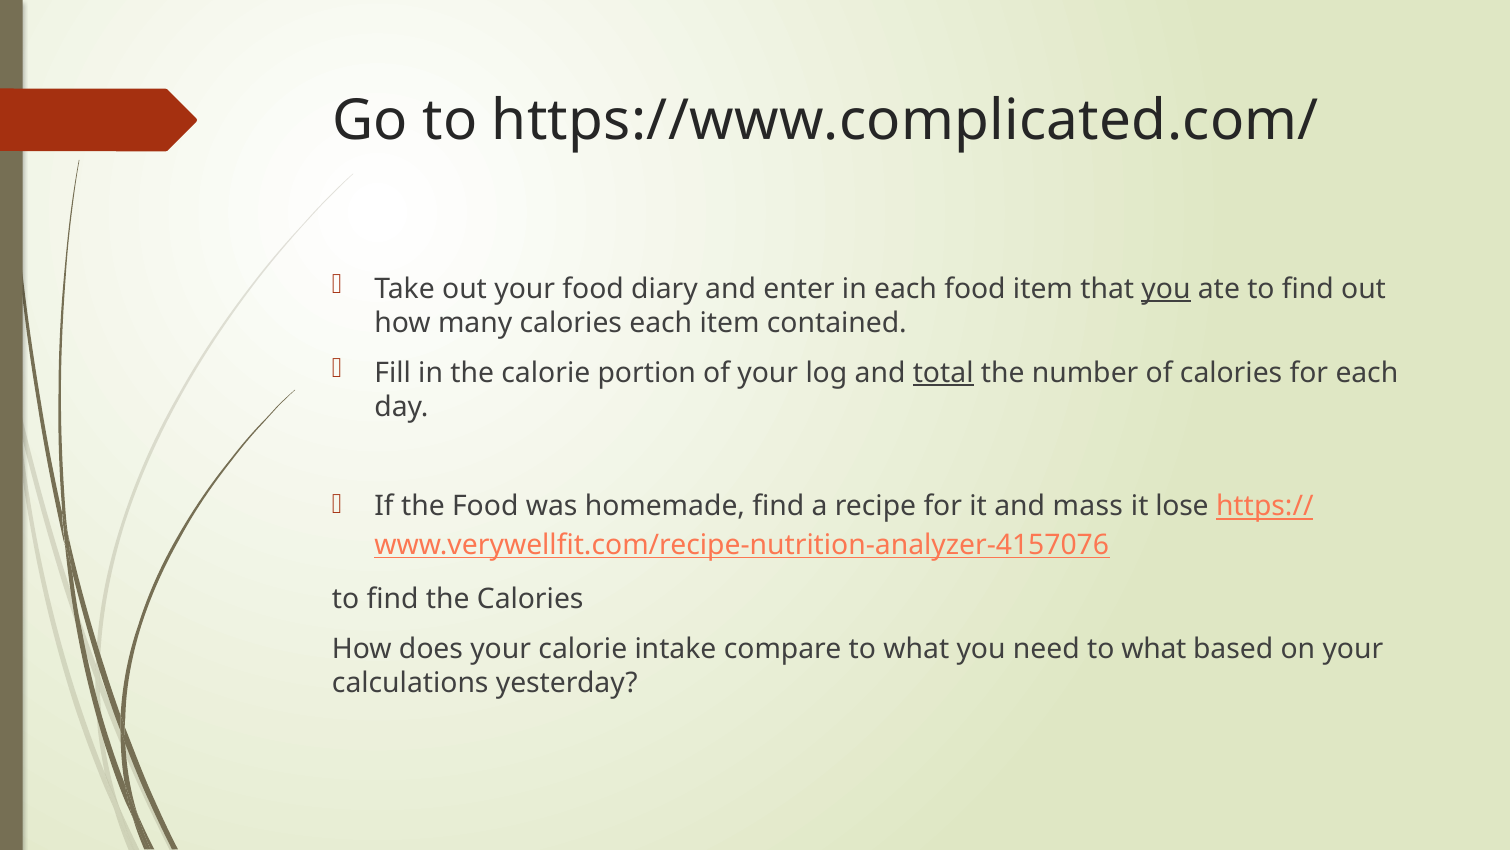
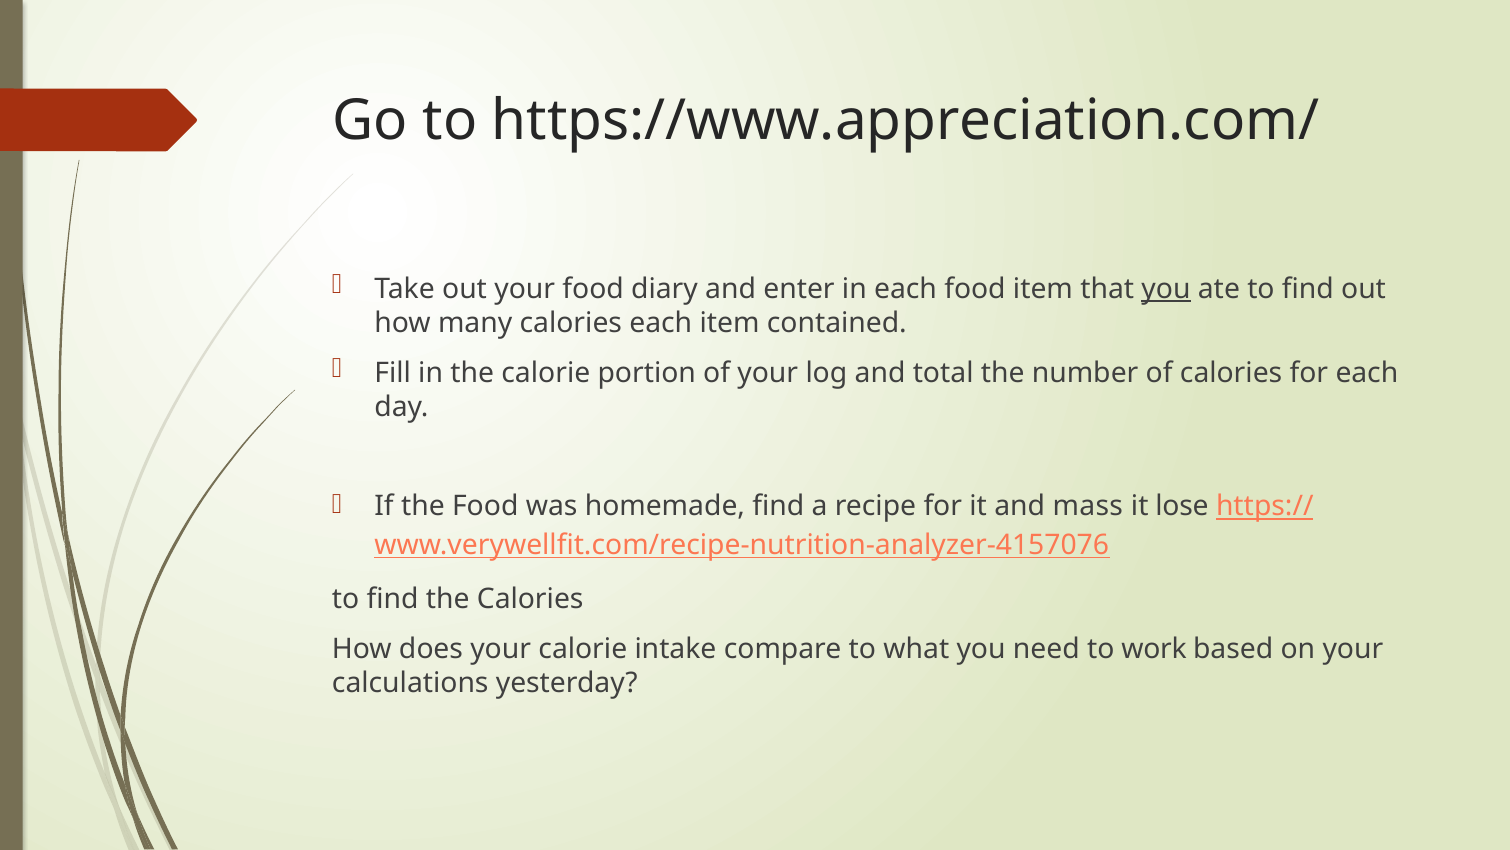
https://www.complicated.com/: https://www.complicated.com/ -> https://www.appreciation.com/
total underline: present -> none
need to what: what -> work
